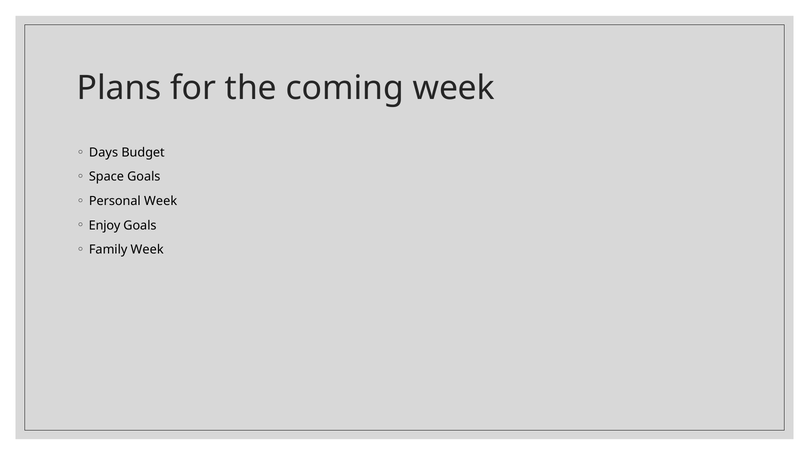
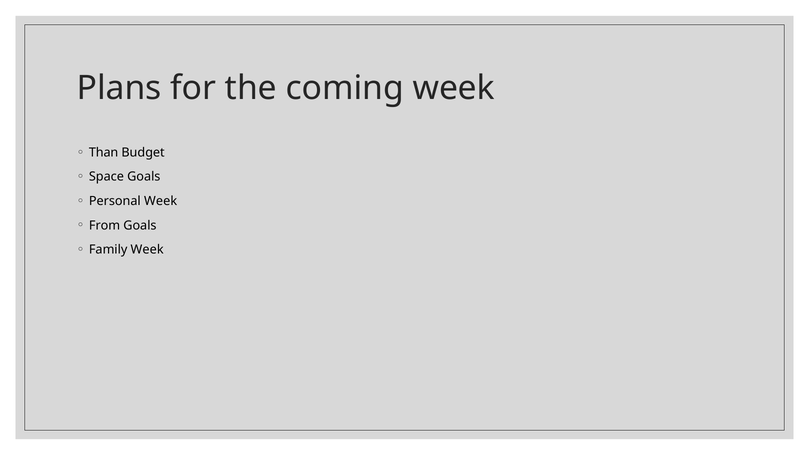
Days: Days -> Than
Enjoy: Enjoy -> From
